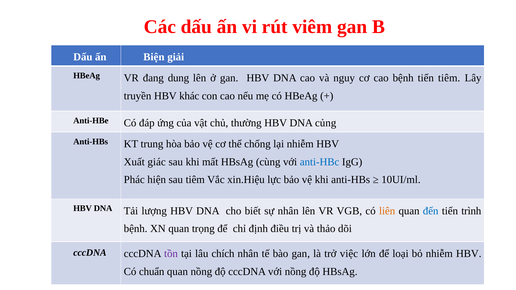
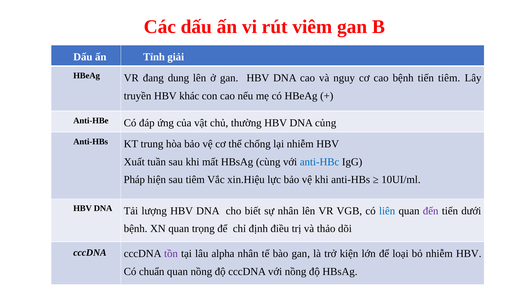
Biện: Biện -> Tỉnh
giác: giác -> tuần
Phác: Phác -> Pháp
liên colour: orange -> blue
đến colour: blue -> purple
trình: trình -> dưới
chích: chích -> alpha
việc: việc -> kiện
